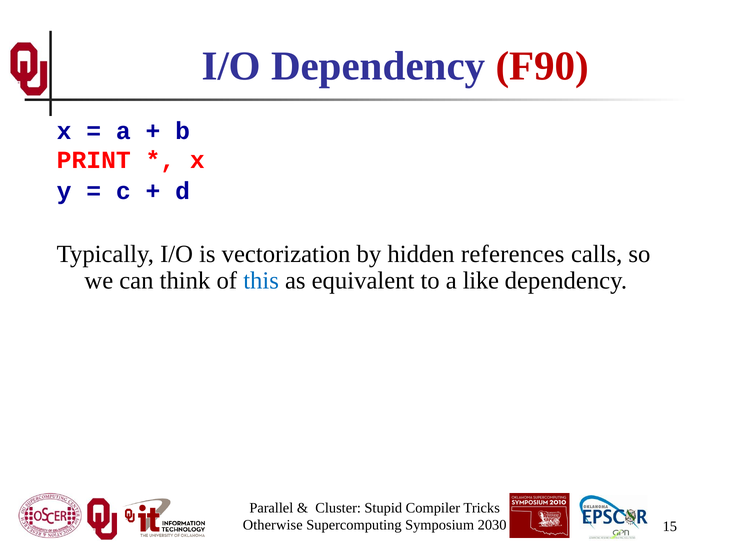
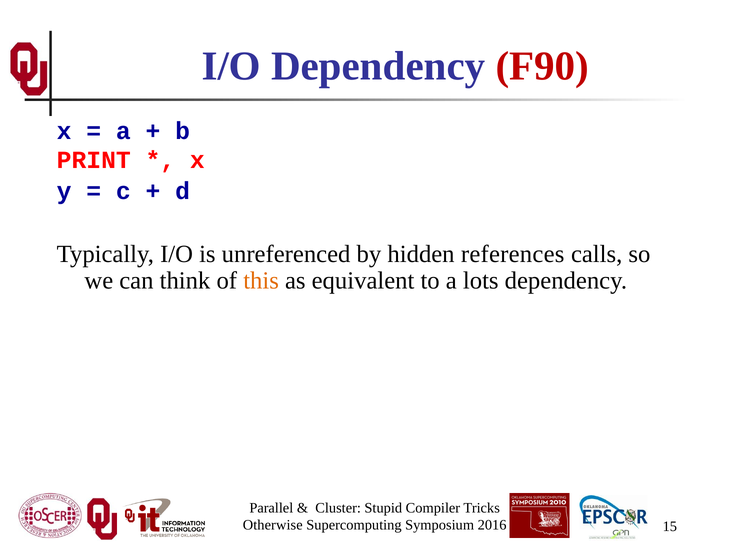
vectorization: vectorization -> unreferenced
this colour: blue -> orange
like: like -> lots
2030: 2030 -> 2016
